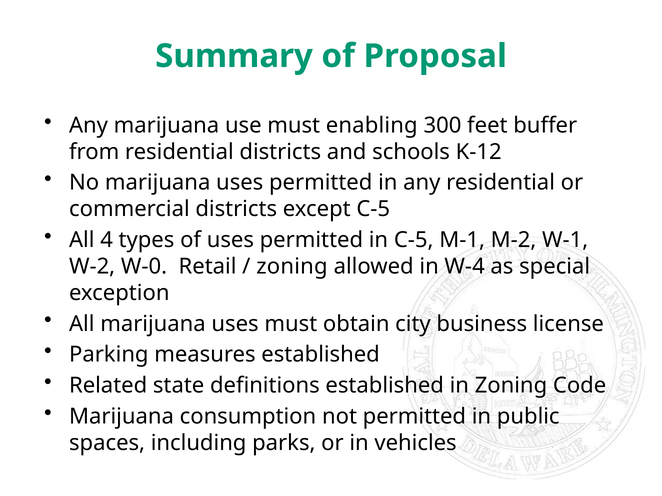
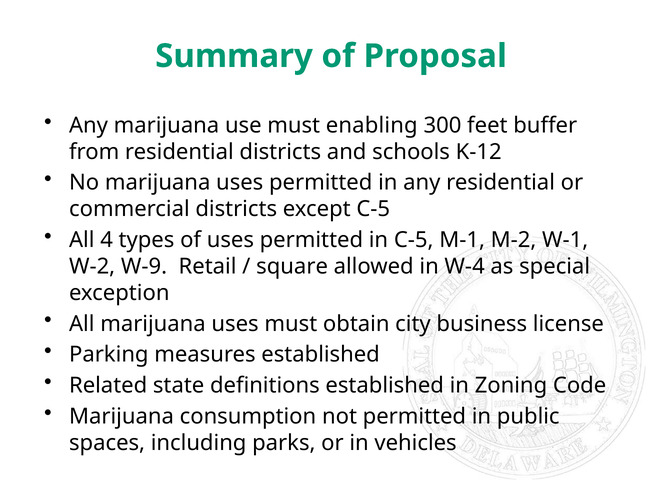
W-0: W-0 -> W-9
zoning at (292, 267): zoning -> square
